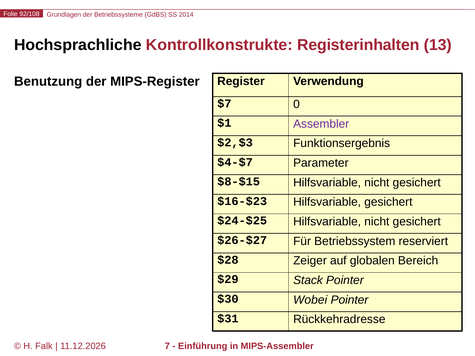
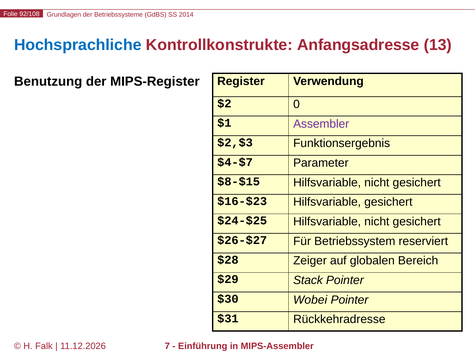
Hochsprachliche colour: black -> blue
Registerinhalten: Registerinhalten -> Anfangsadresse
$7: $7 -> $2
